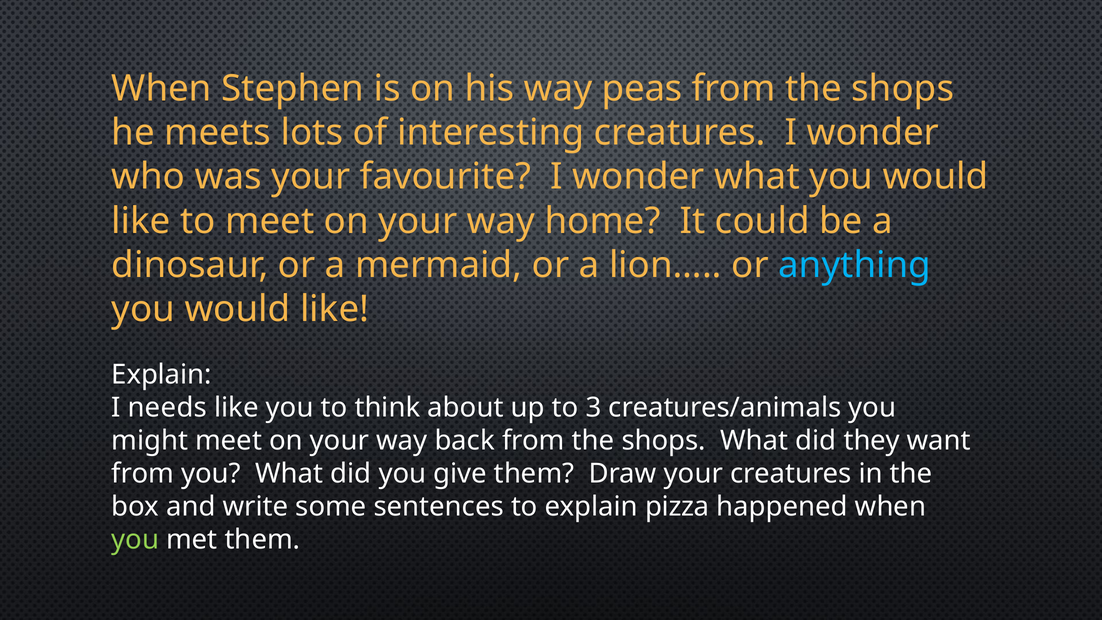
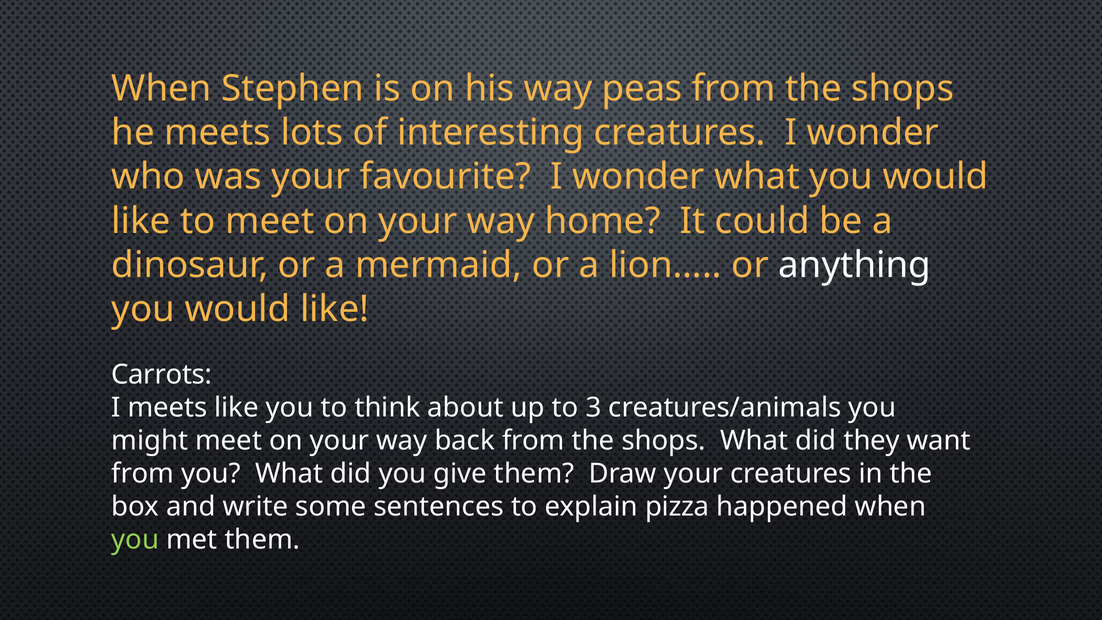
anything colour: light blue -> white
Explain at (162, 374): Explain -> Carrots
I needs: needs -> meets
